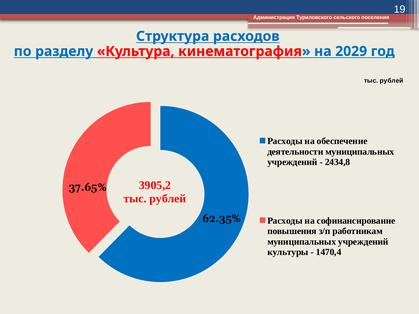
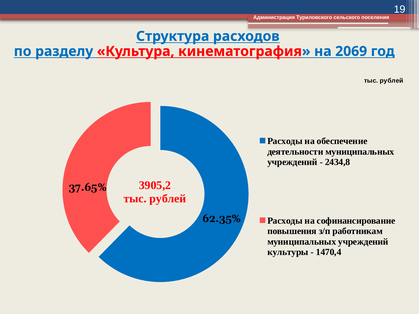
2029: 2029 -> 2069
